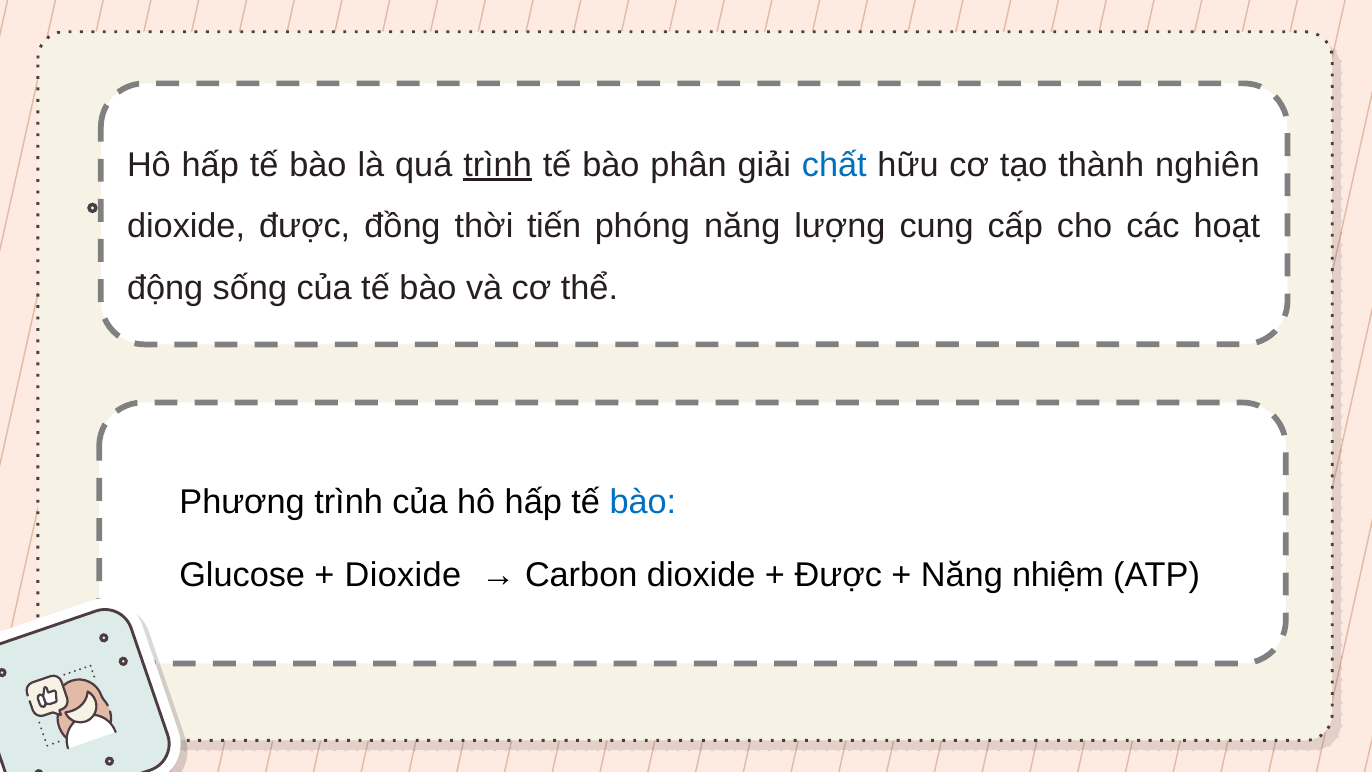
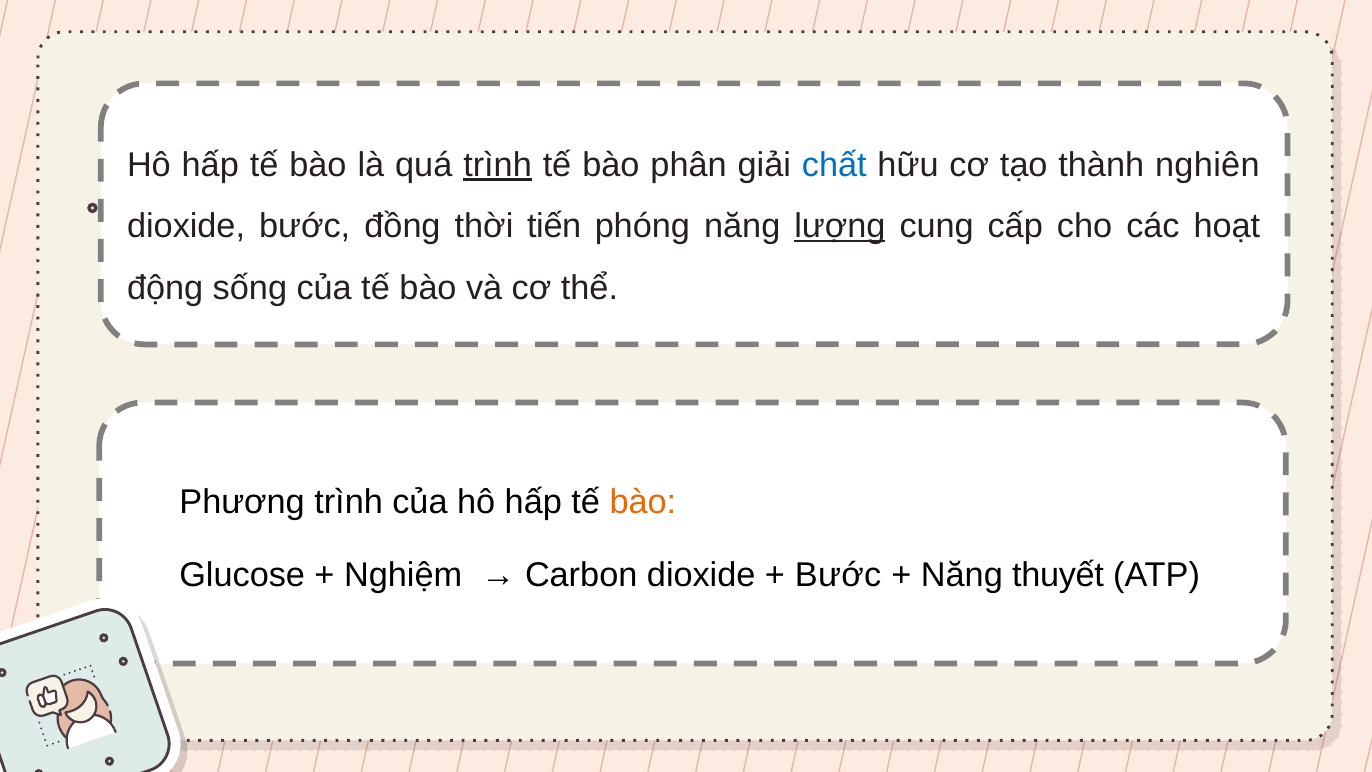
dioxide được: được -> bước
lượng underline: none -> present
bào at (643, 502) colour: blue -> orange
Dioxide at (403, 575): Dioxide -> Nghiệm
Được at (838, 575): Được -> Bước
nhiệm: nhiệm -> thuyết
